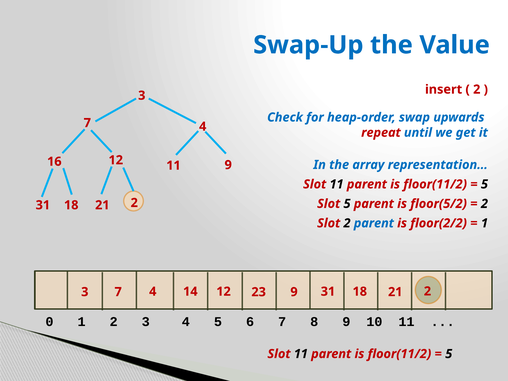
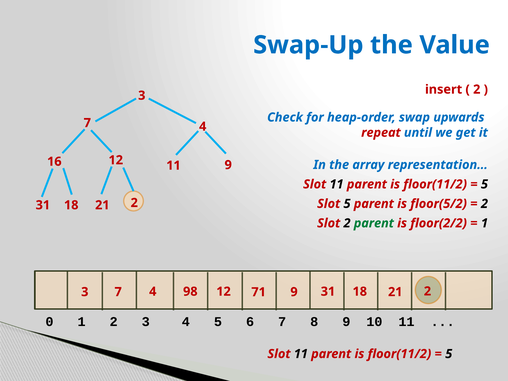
parent at (374, 223) colour: blue -> green
14: 14 -> 98
23: 23 -> 71
